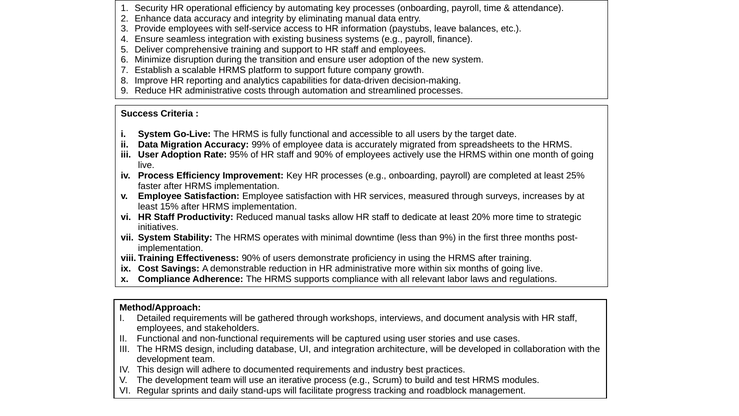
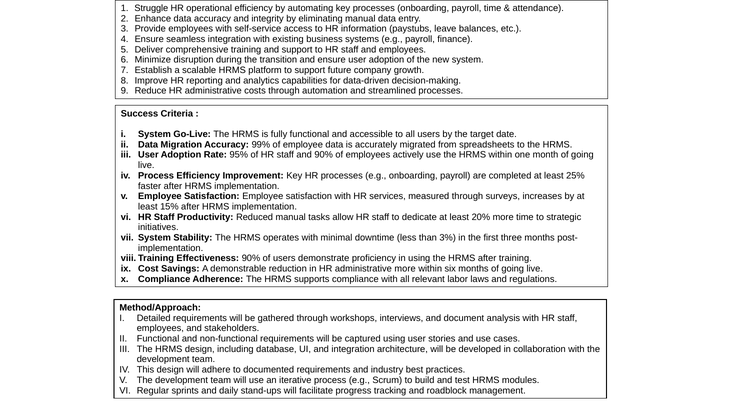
Security: Security -> Struggle
9%: 9% -> 3%
